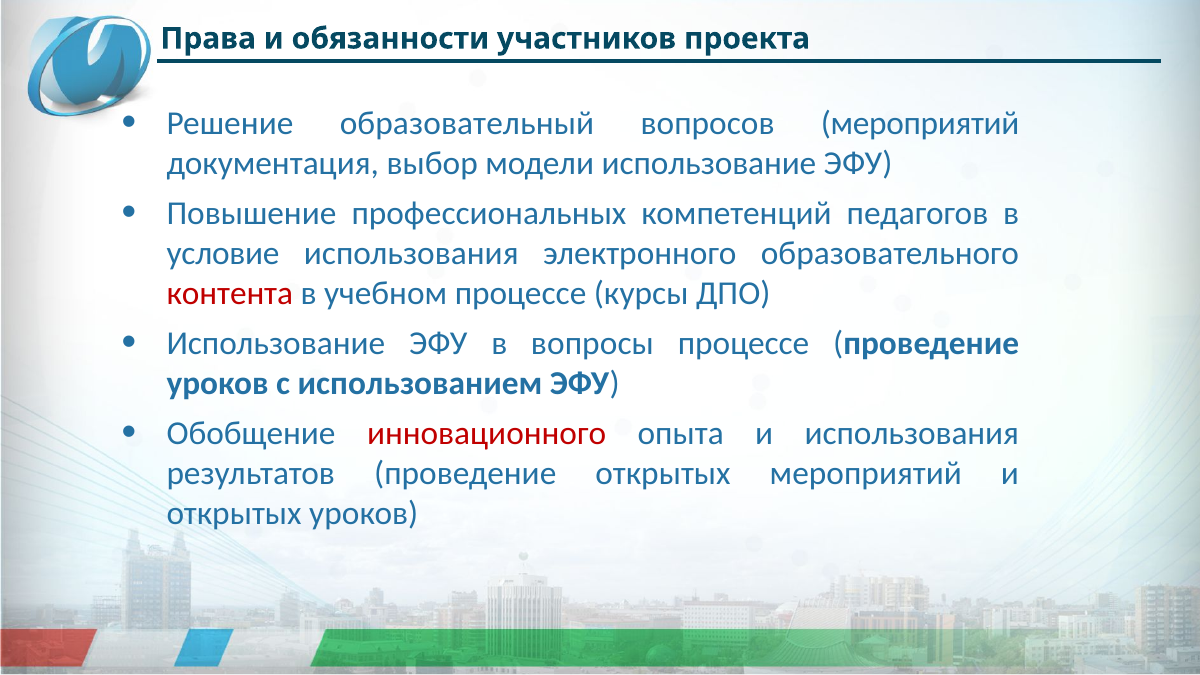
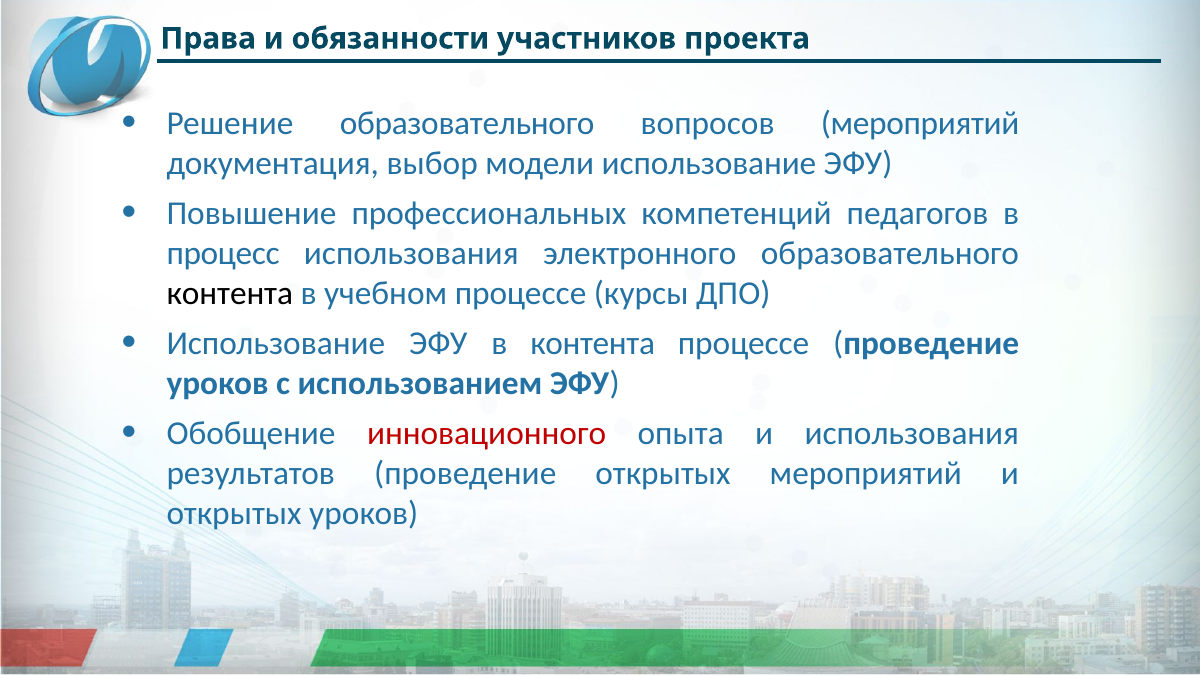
Решение образовательный: образовательный -> образовательного
условие: условие -> процесс
контента at (230, 294) colour: red -> black
в вопросы: вопросы -> контента
